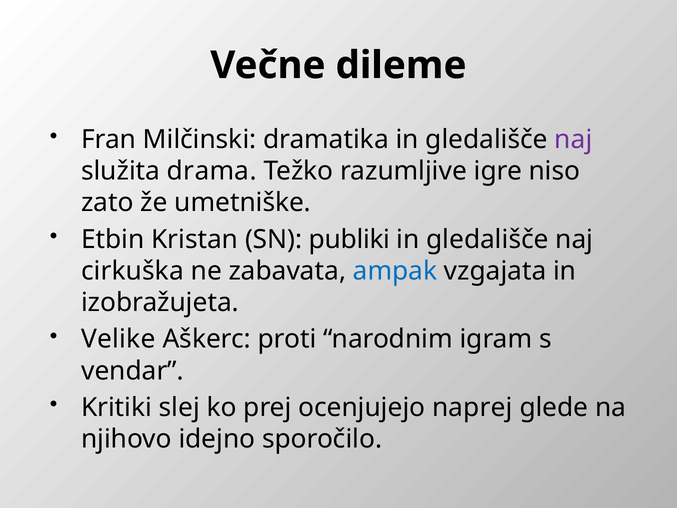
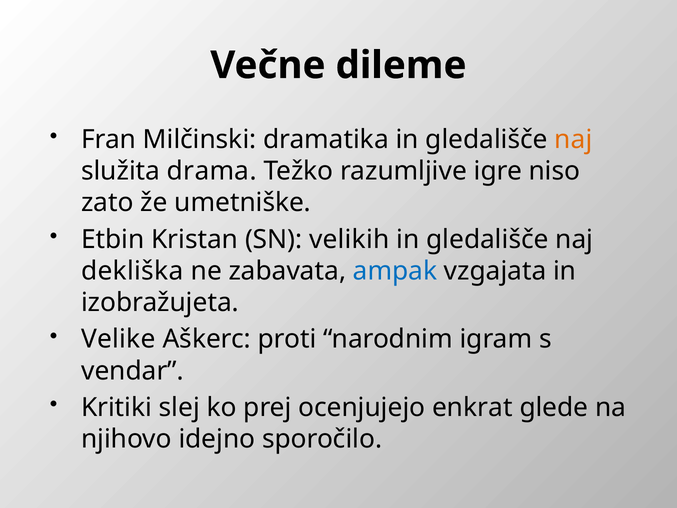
naj at (573, 139) colour: purple -> orange
publiki: publiki -> velikih
cirkuška: cirkuška -> dekliška
naprej: naprej -> enkrat
